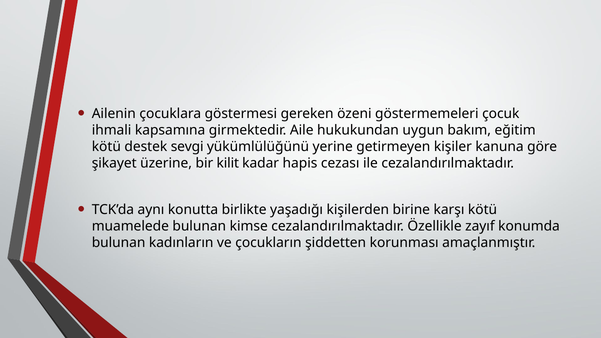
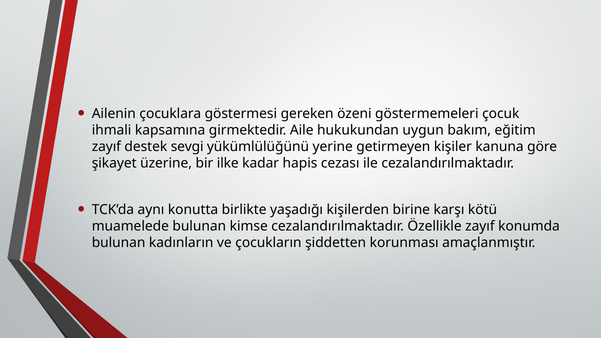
kötü at (106, 147): kötü -> zayıf
kilit: kilit -> ilke
